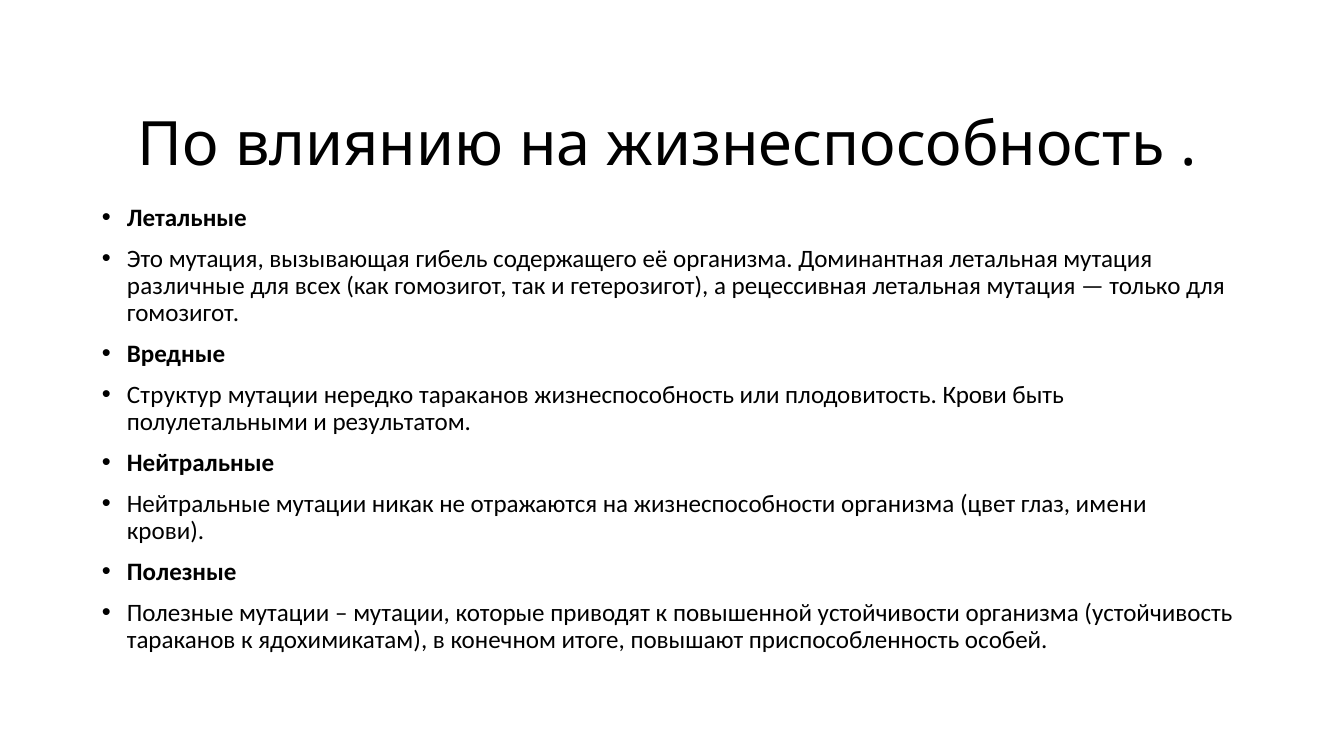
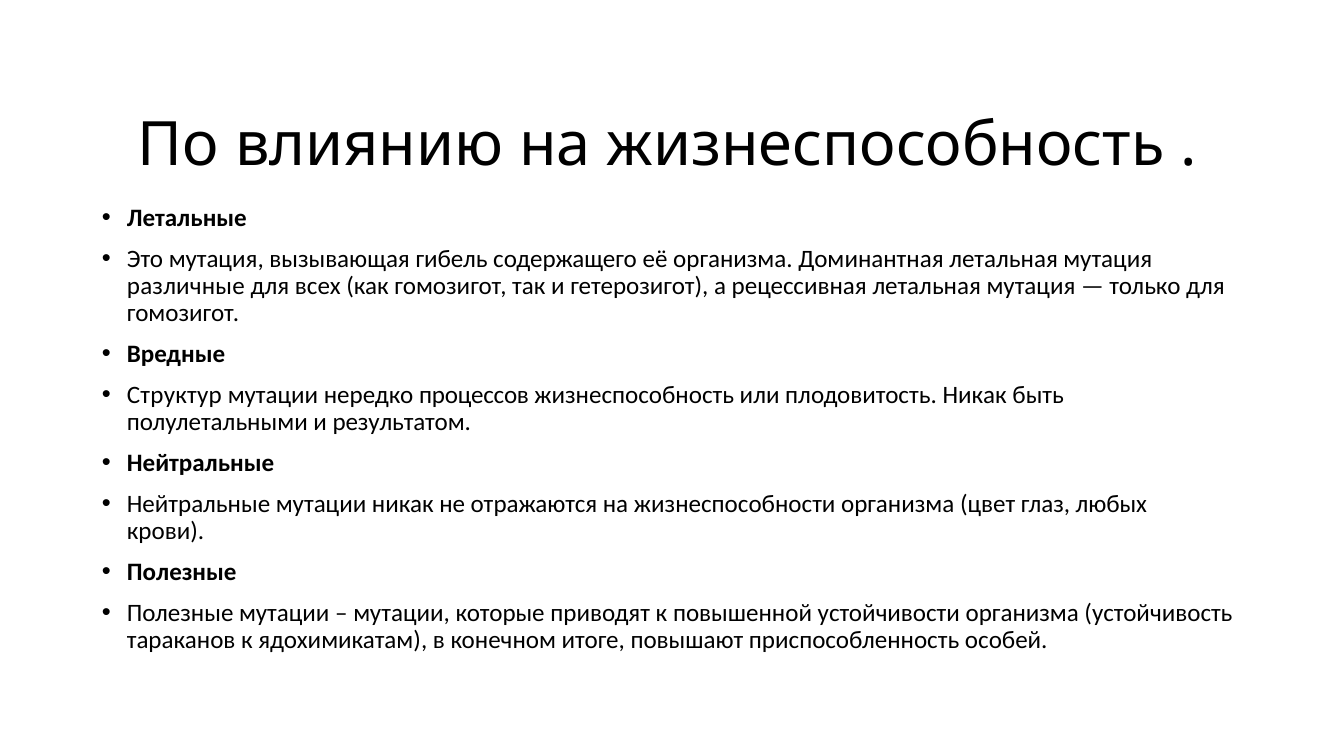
нередко тараканов: тараканов -> процессов
плодовитость Крови: Крови -> Никак
имени: имени -> любых
